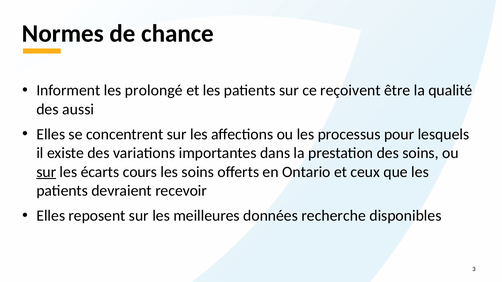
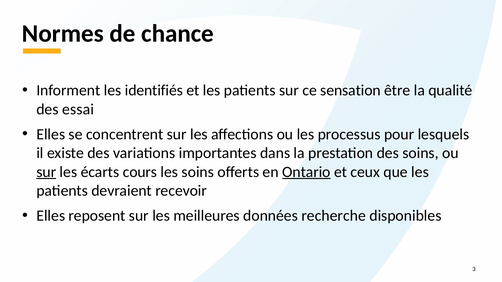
prolongé: prolongé -> identifiés
reçoivent: reçoivent -> sensation
aussi: aussi -> essai
Ontario underline: none -> present
